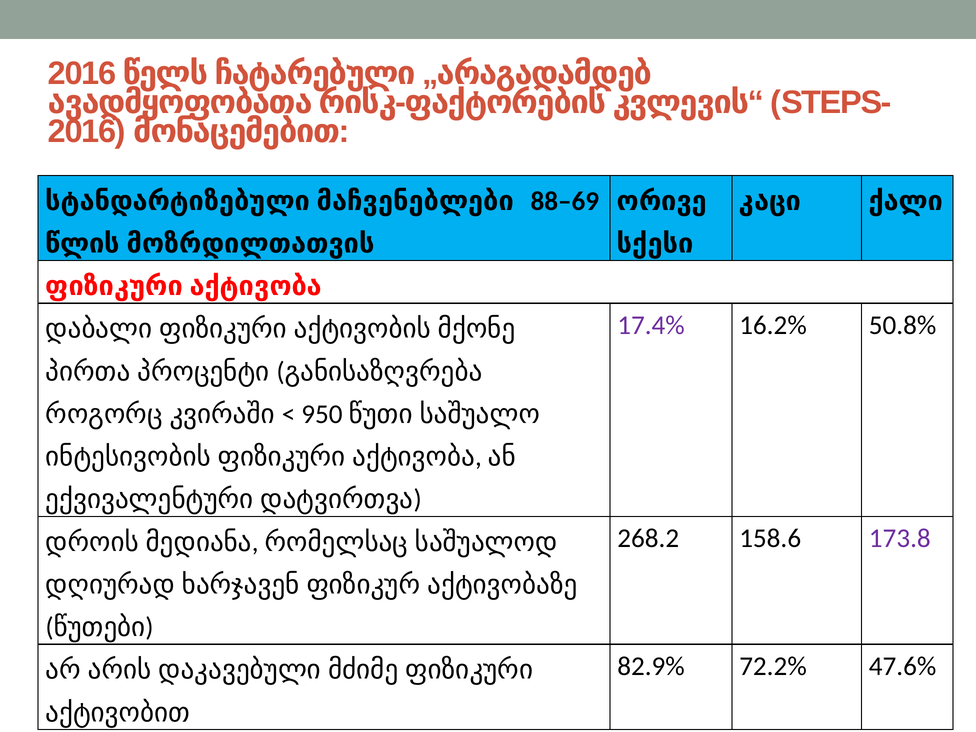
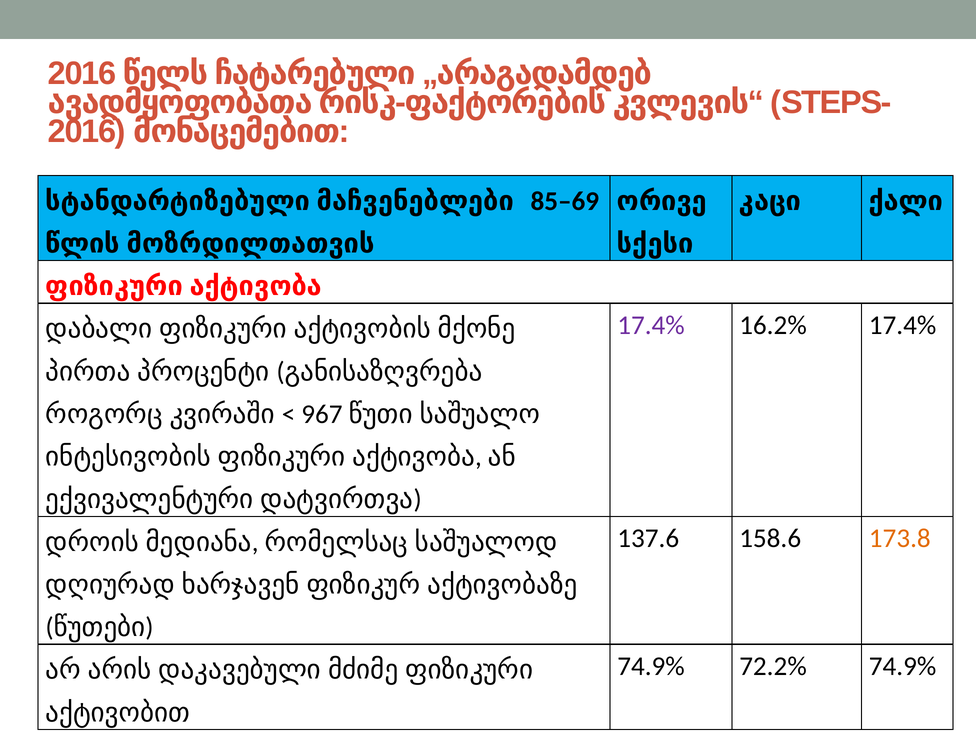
88–69: 88–69 -> 85–69
16.2% 50.8%: 50.8% -> 17.4%
950: 950 -> 967
268.2: 268.2 -> 137.6
173.8 colour: purple -> orange
82.9% at (651, 666): 82.9% -> 74.9%
72.2% 47.6%: 47.6% -> 74.9%
